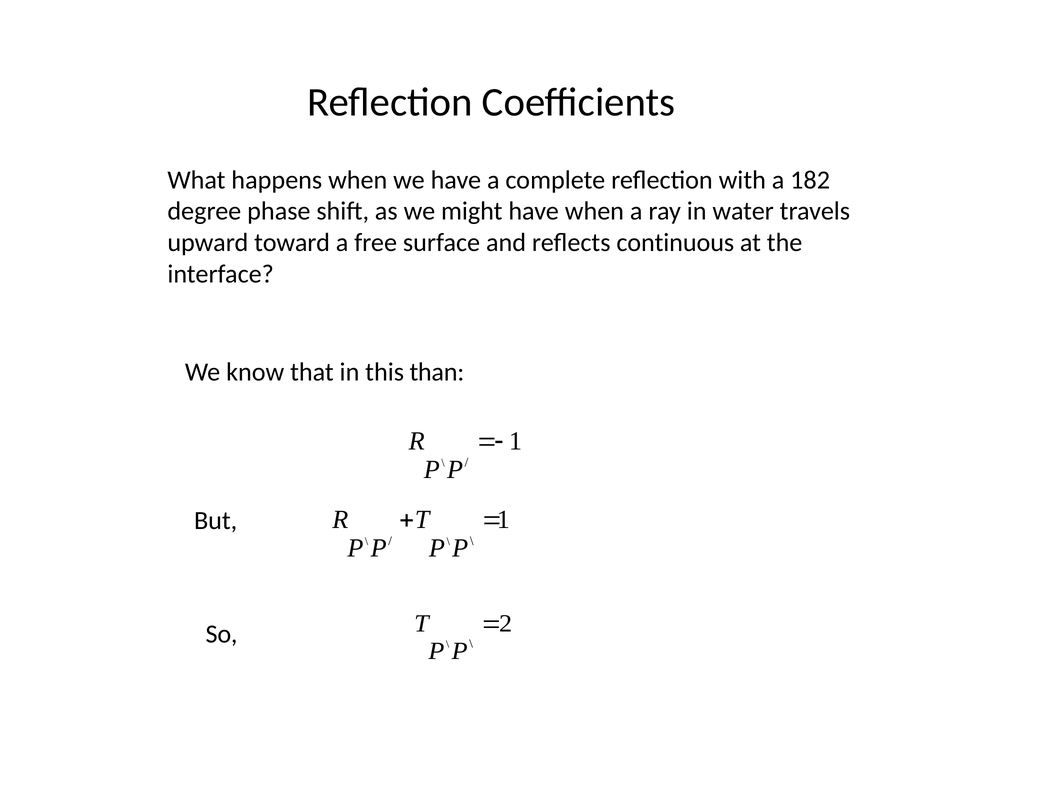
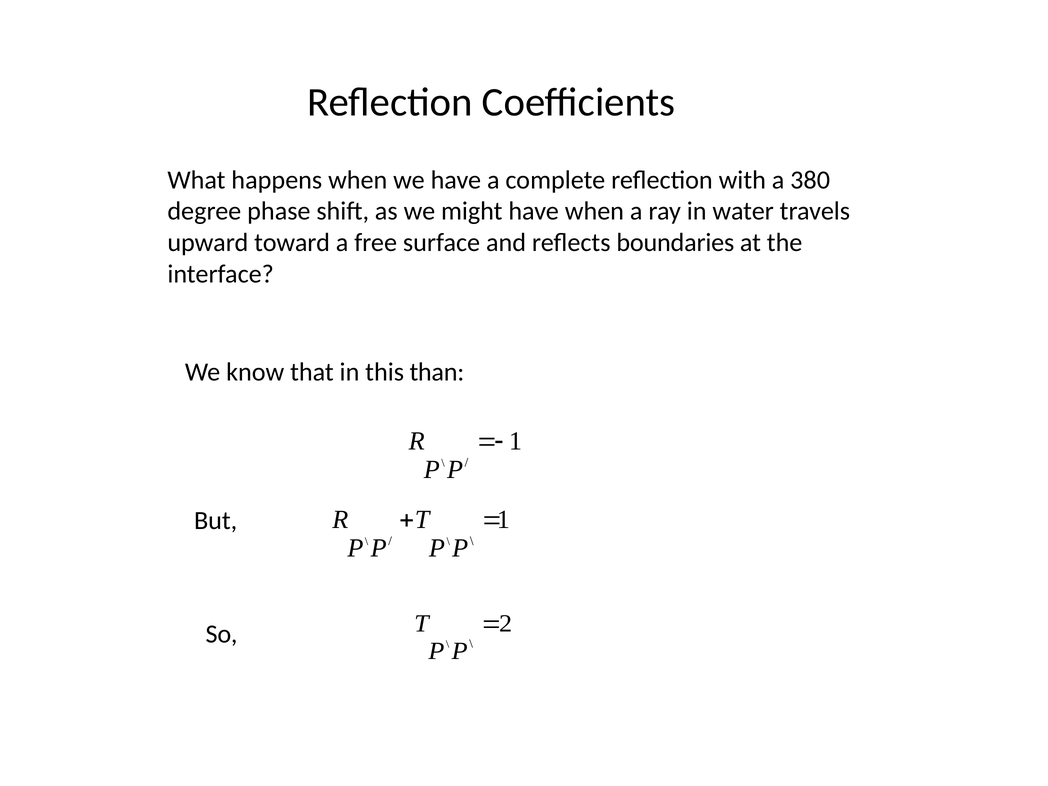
182: 182 -> 380
continuous: continuous -> boundaries
